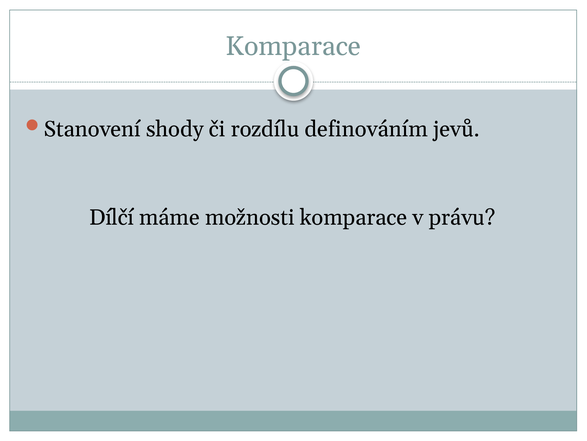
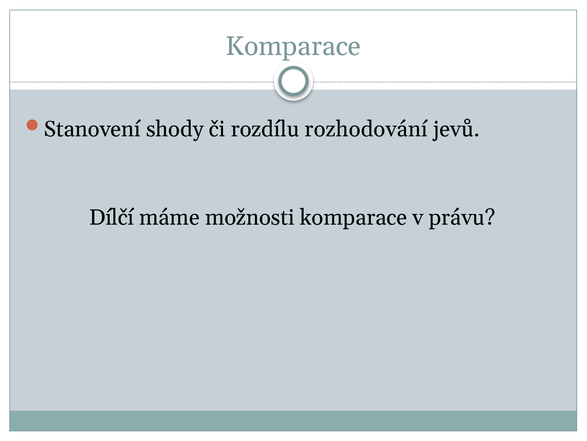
definováním: definováním -> rozhodování
